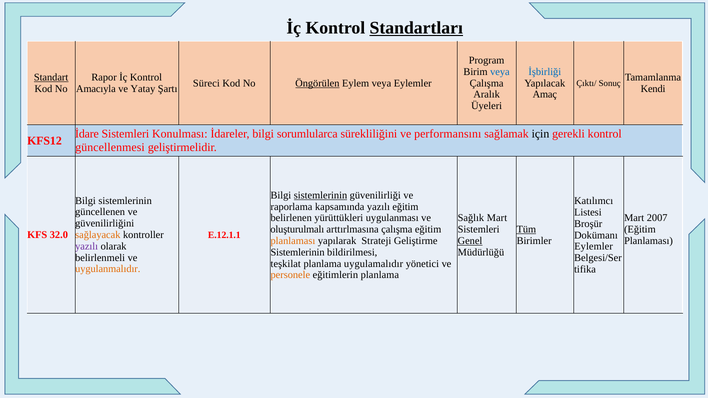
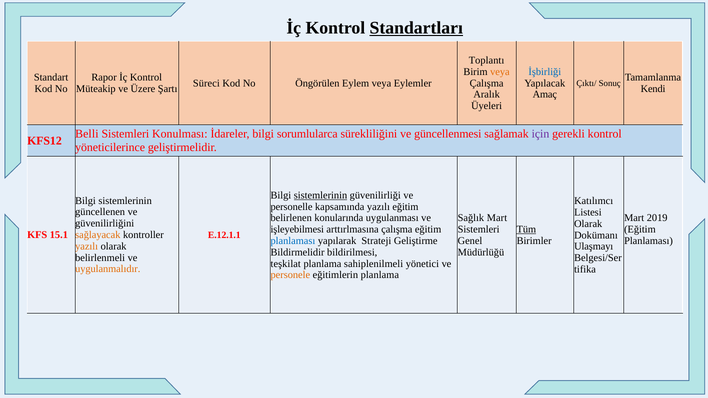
Program: Program -> Toplantı
veya at (500, 72) colour: blue -> orange
Standart underline: present -> none
Öngörülen underline: present -> none
Amacıyla: Amacıyla -> Müteakip
Yatay: Yatay -> Üzere
İdare: İdare -> Belli
performansını: performansını -> güncellenmesi
için colour: black -> purple
güncellenmesi: güncellenmesi -> yöneticilerince
raporlama: raporlama -> personelle
yürüttükleri: yürüttükleri -> konularında
2007: 2007 -> 2019
Broşür at (588, 224): Broşür -> Olarak
oluşturulmalı: oluşturulmalı -> işleyebilmesi
32.0: 32.0 -> 15.1
planlaması at (293, 241) colour: orange -> blue
Genel underline: present -> none
yazılı at (87, 246) colour: purple -> orange
Eylemler at (594, 247): Eylemler -> Ulaşmayı
Sistemlerinin at (298, 252): Sistemlerinin -> Bildirmelidir
uygulamalıdır: uygulamalıdır -> sahiplenilmeli
